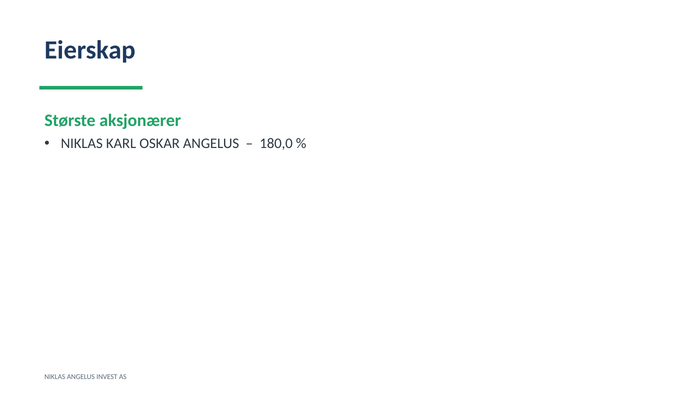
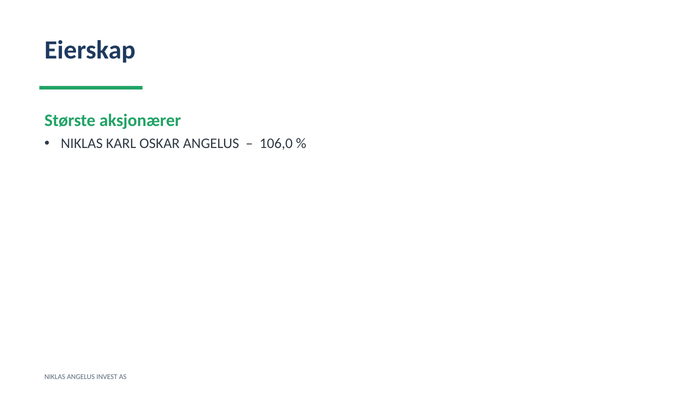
180,0: 180,0 -> 106,0
